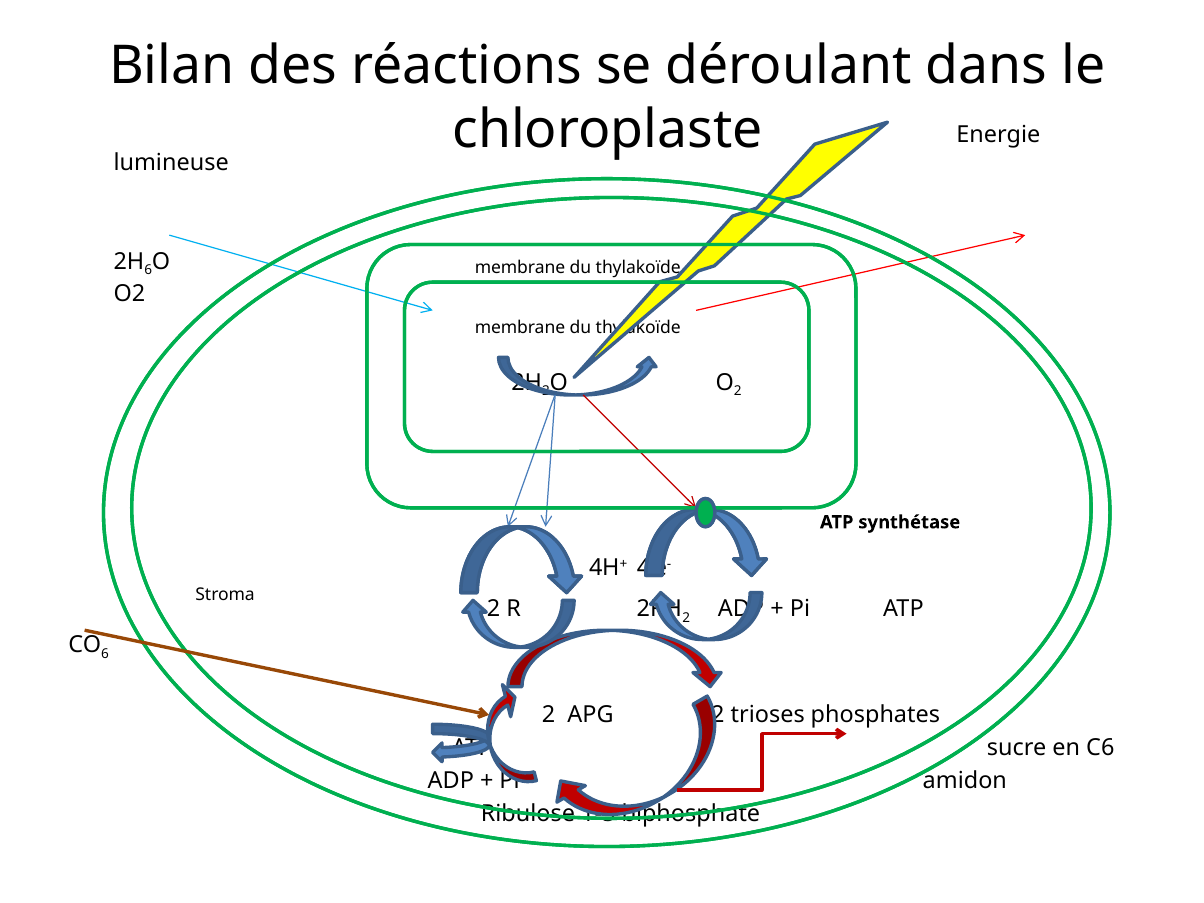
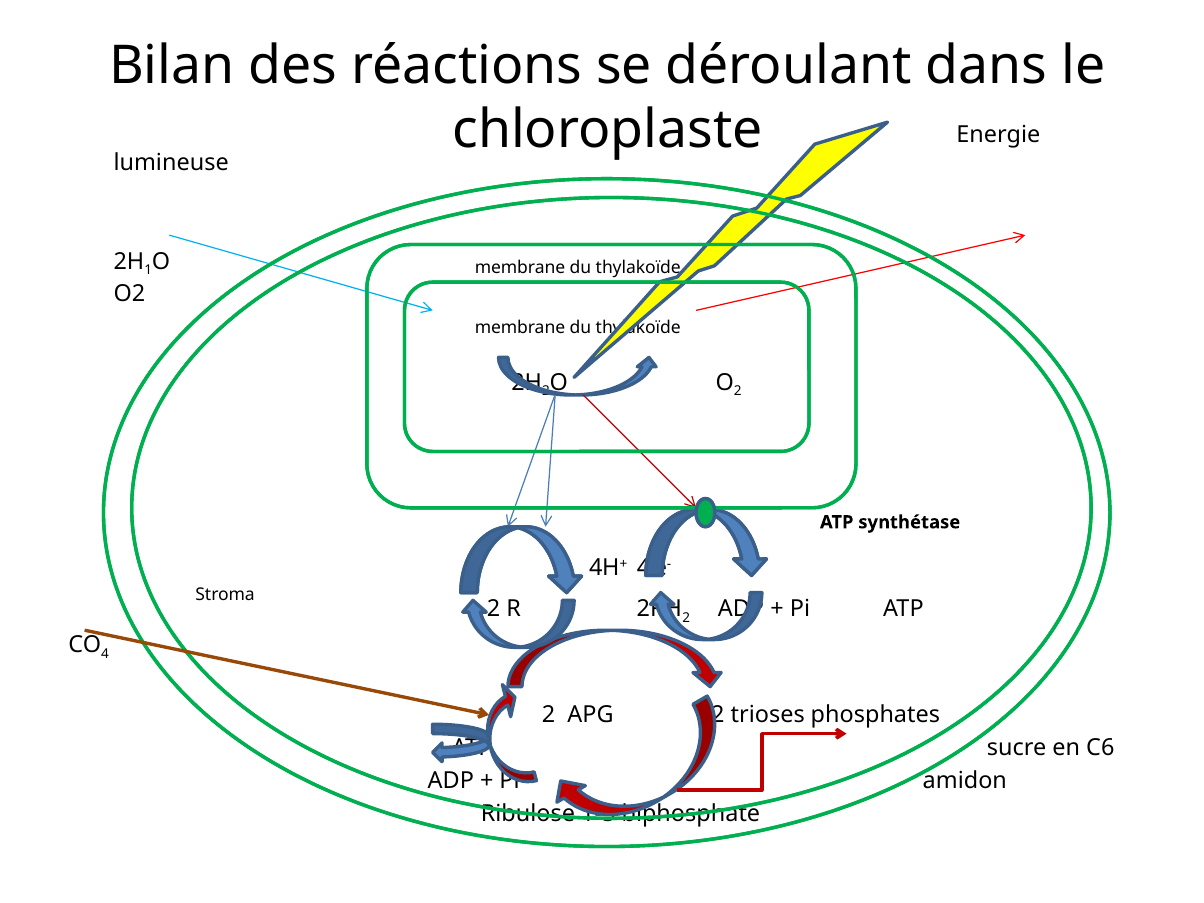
6 at (148, 270): 6 -> 1
6 at (105, 654): 6 -> 4
